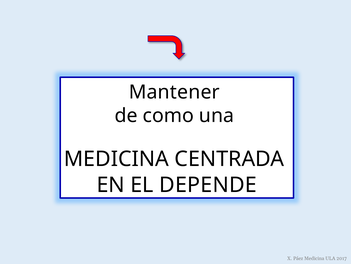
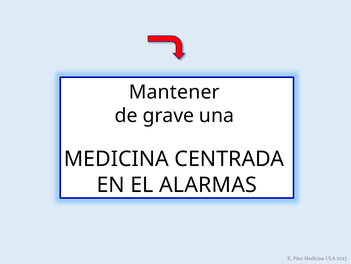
como: como -> grave
DEPENDE: DEPENDE -> ALARMAS
